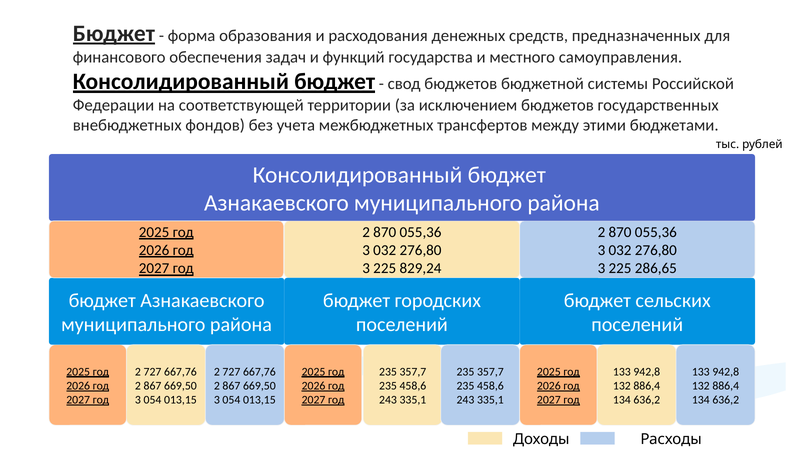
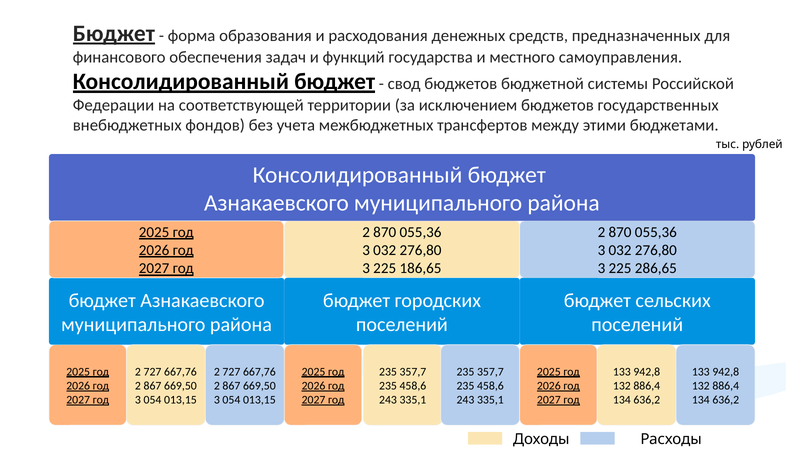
829,24: 829,24 -> 186,65
